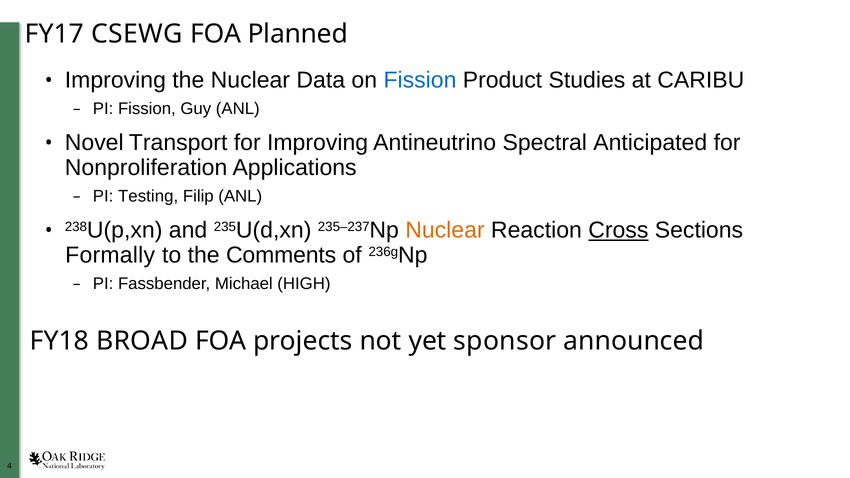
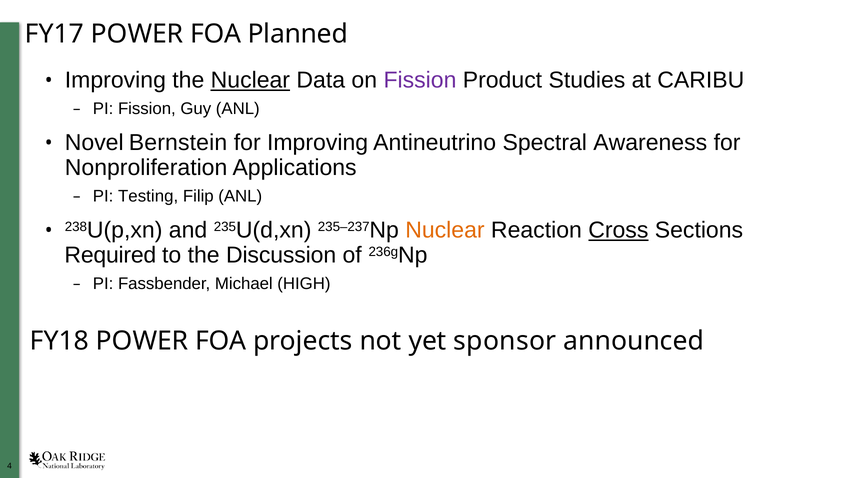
FY17 CSEWG: CSEWG -> POWER
Nuclear at (250, 80) underline: none -> present
Fission at (420, 80) colour: blue -> purple
Transport: Transport -> Bernstein
Anticipated: Anticipated -> Awareness
Formally: Formally -> Required
Comments: Comments -> Discussion
FY18 BROAD: BROAD -> POWER
